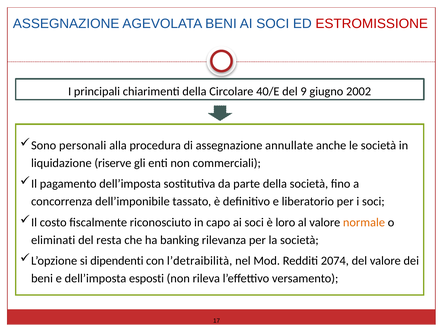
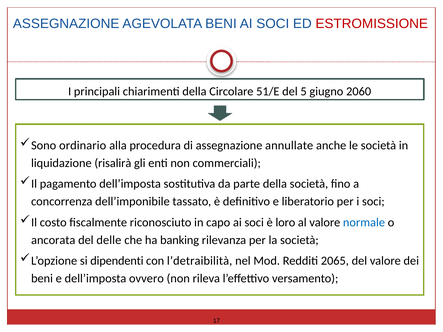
40/E: 40/E -> 51/E
9: 9 -> 5
2002: 2002 -> 2060
personali: personali -> ordinario
riserve: riserve -> risalirà
normale colour: orange -> blue
eliminati: eliminati -> ancorata
resta: resta -> delle
2074: 2074 -> 2065
esposti: esposti -> ovvero
